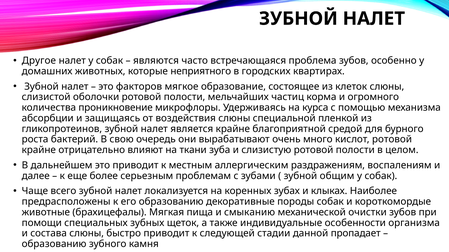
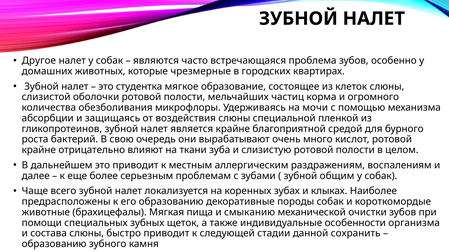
неприятного: неприятного -> чрезмерные
факторов: факторов -> студентка
проникновение: проникновение -> обезболивания
курса: курса -> мочи
пропадает: пропадает -> сохранить
